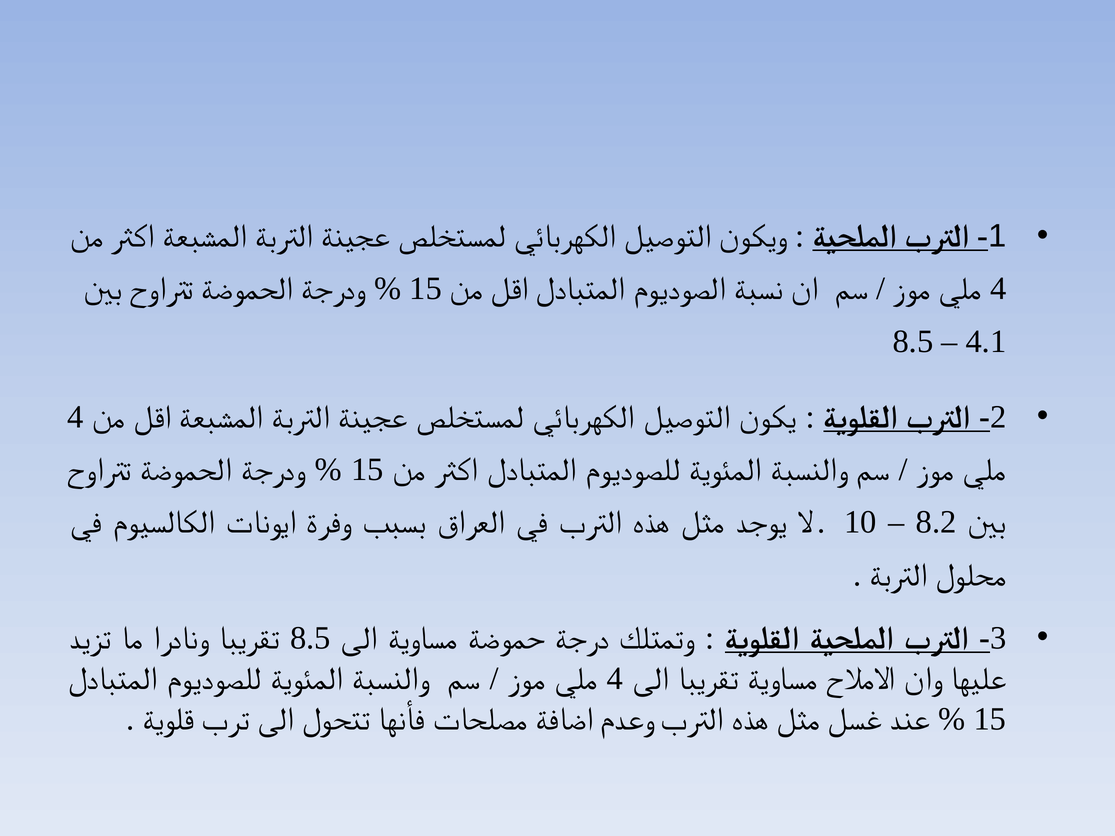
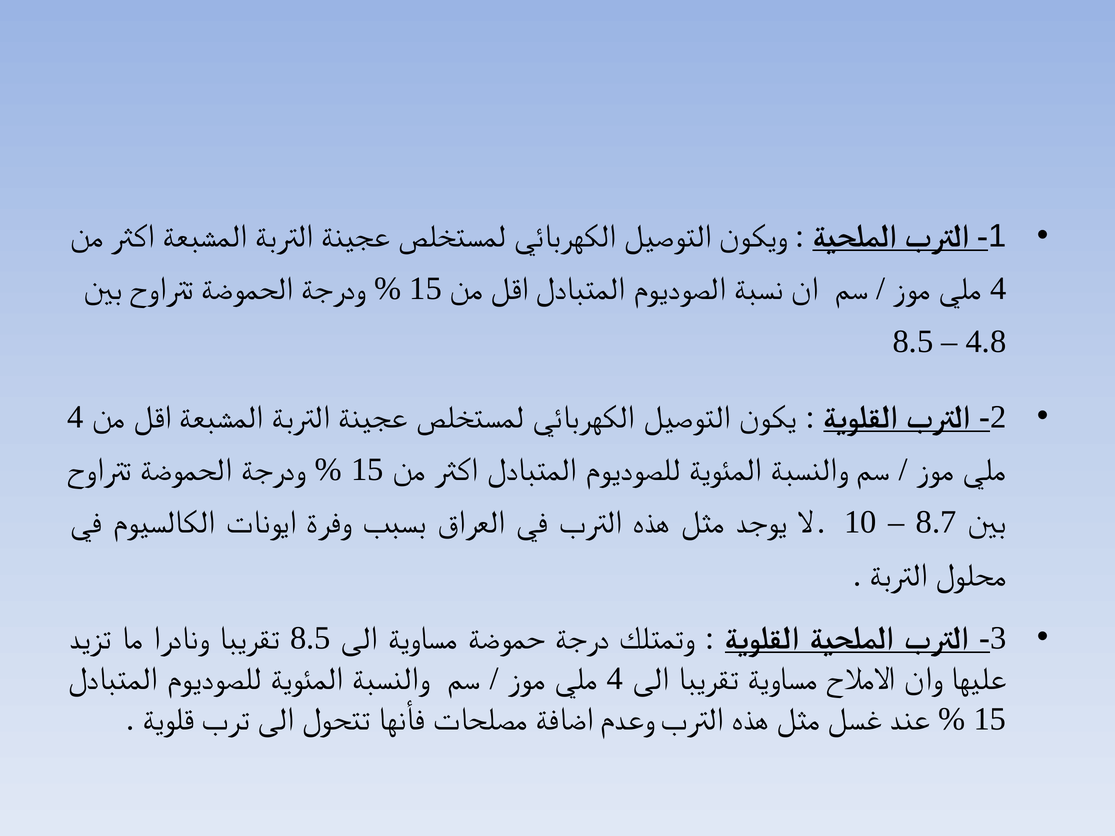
4.1: 4.1 -> 4.8
8.2: 8.2 -> 8.7
